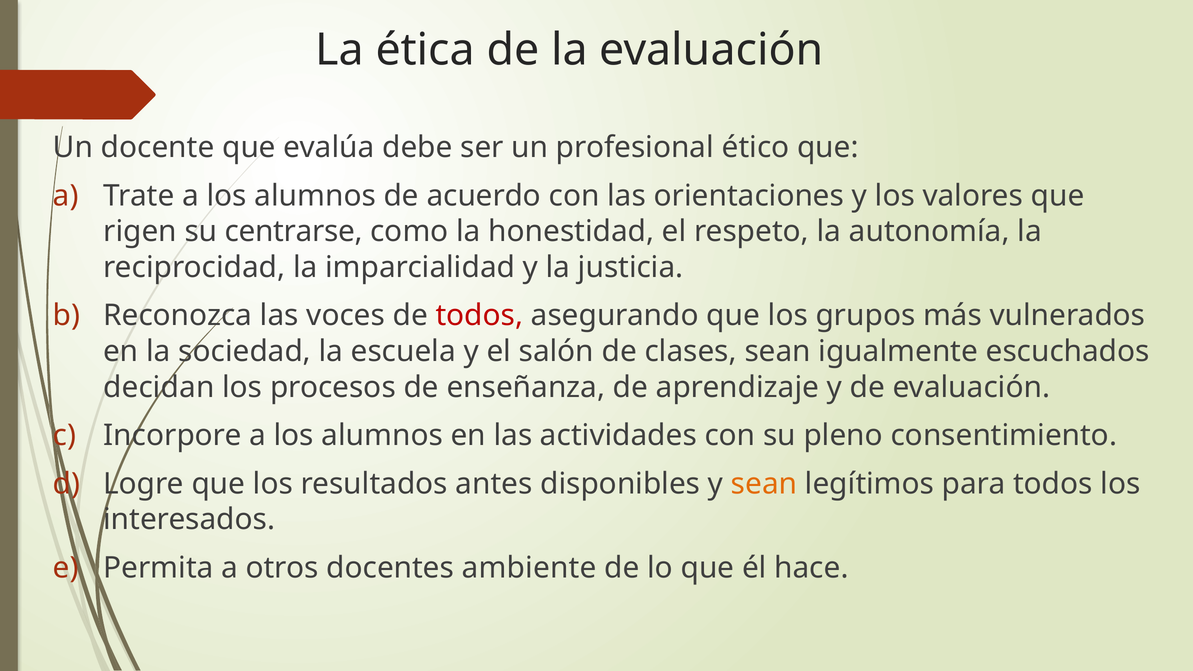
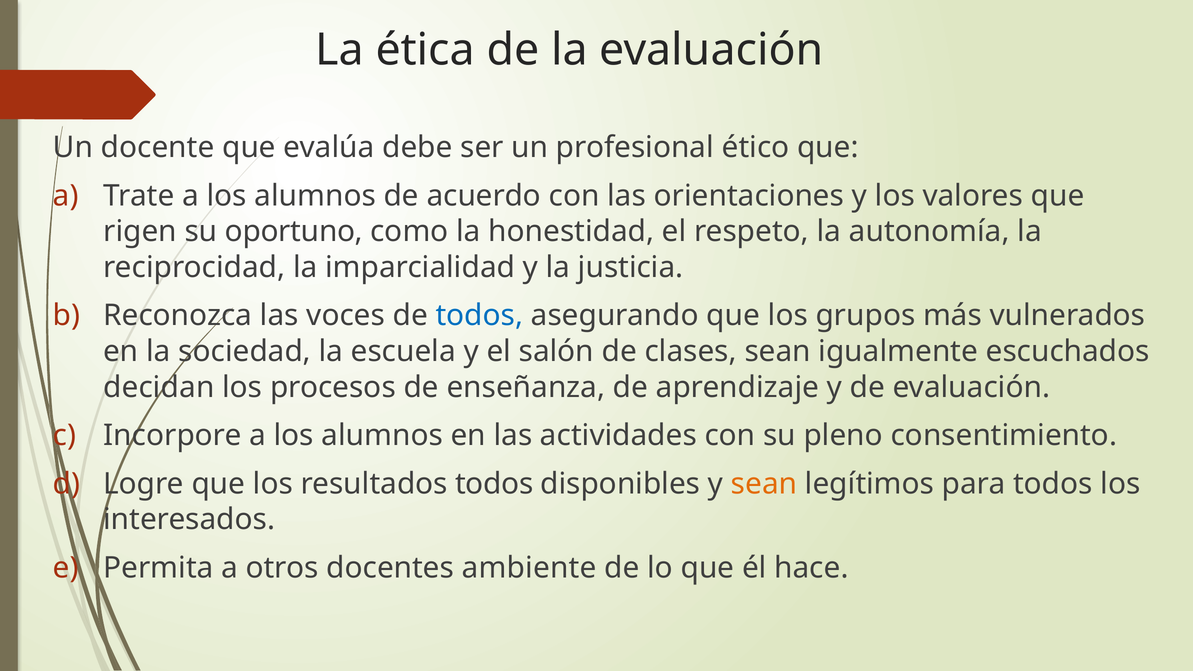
centrarse: centrarse -> oportuno
todos at (479, 316) colour: red -> blue
resultados antes: antes -> todos
